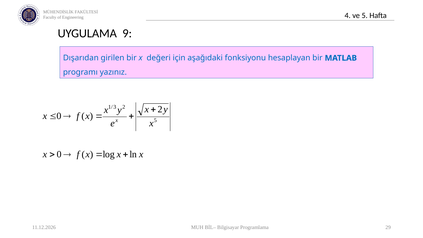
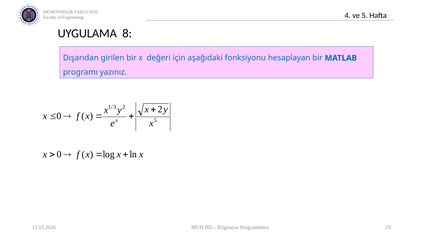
9: 9 -> 8
